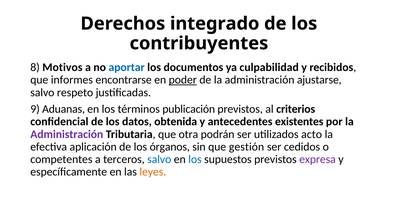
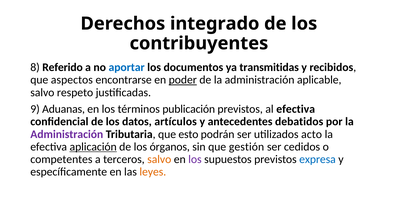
Motivos: Motivos -> Referido
culpabilidad: culpabilidad -> transmitidas
informes: informes -> aspectos
ajustarse: ajustarse -> aplicable
al criterios: criterios -> efectiva
obtenida: obtenida -> artículos
existentes: existentes -> debatidos
otra: otra -> esto
aplicación underline: none -> present
salvo at (159, 159) colour: blue -> orange
los at (195, 159) colour: blue -> purple
expresa colour: purple -> blue
